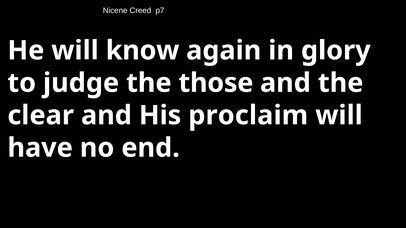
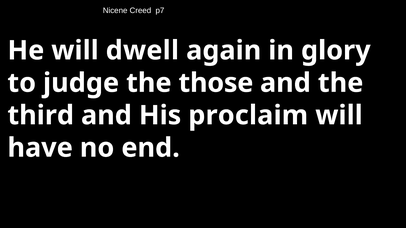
know: know -> dwell
clear: clear -> third
